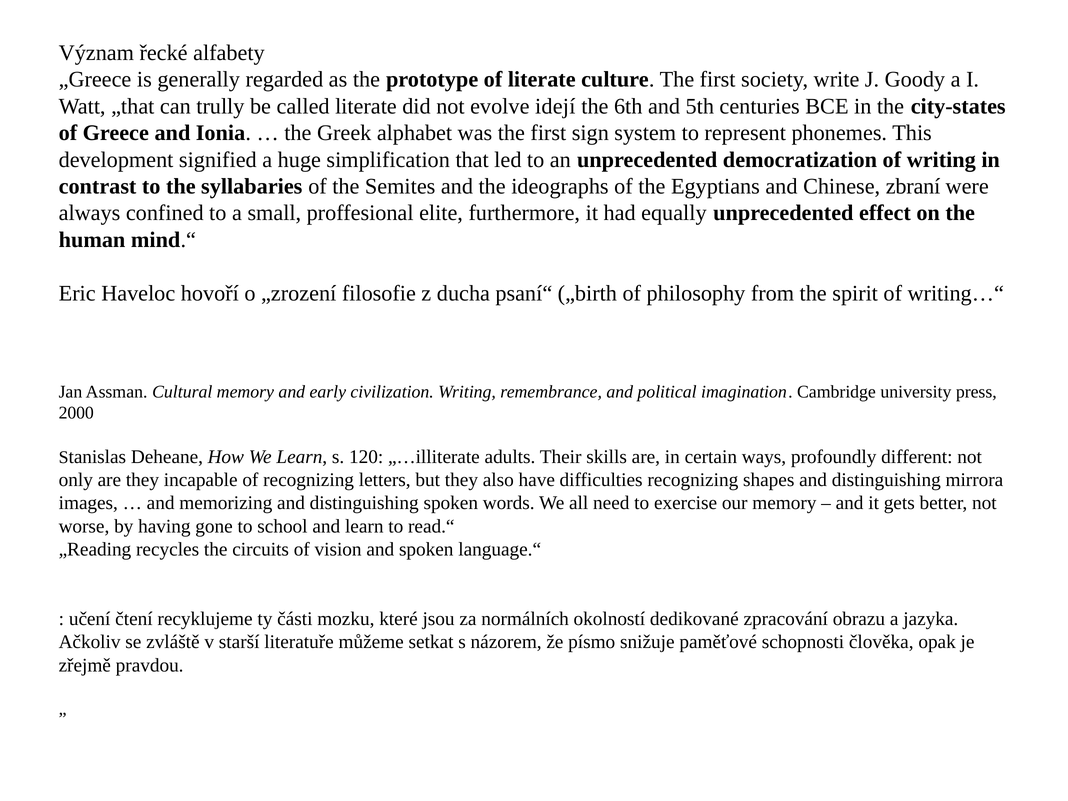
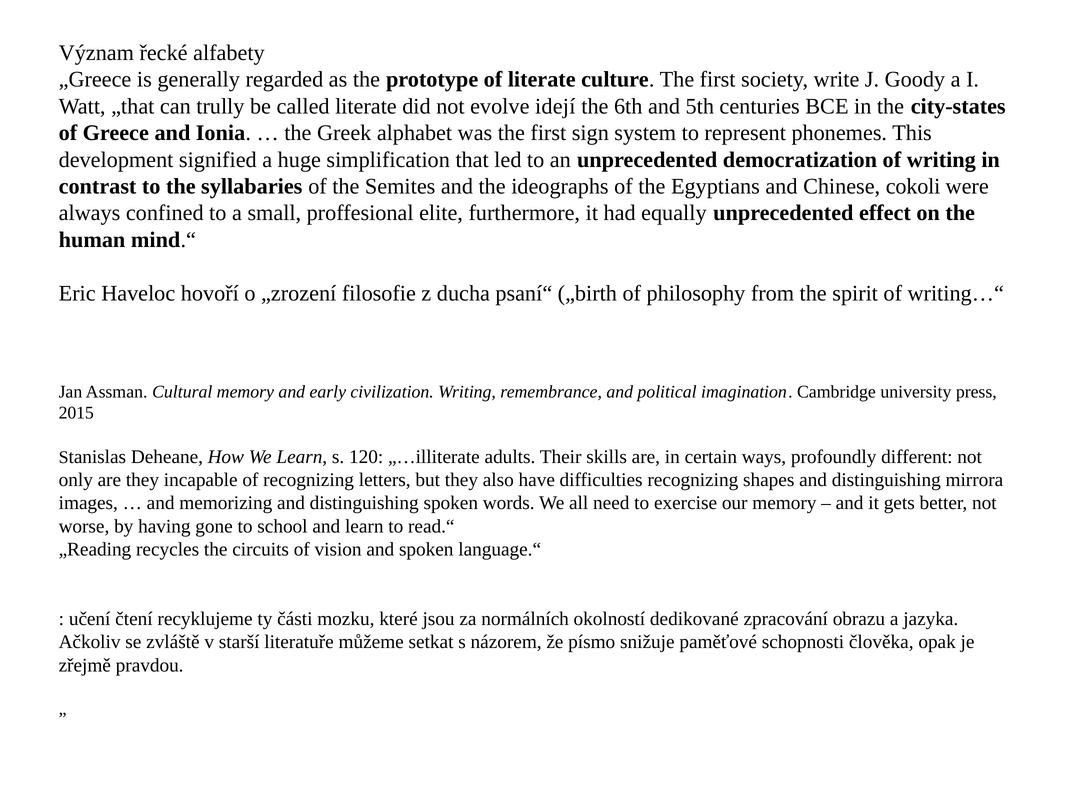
zbraní: zbraní -> cokoli
2000: 2000 -> 2015
